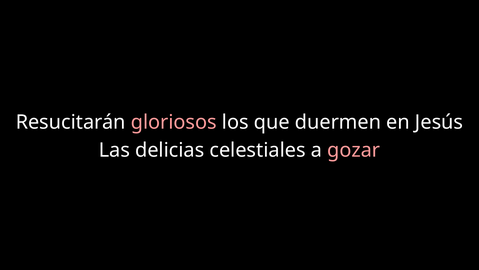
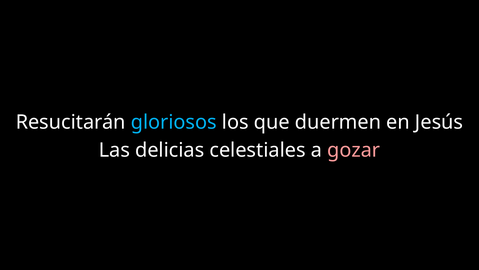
gloriosos colour: pink -> light blue
